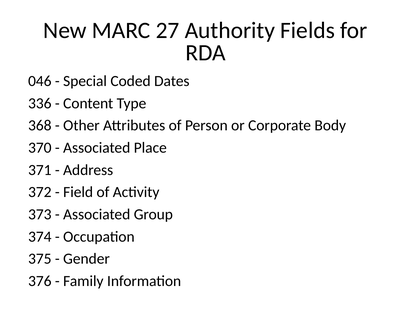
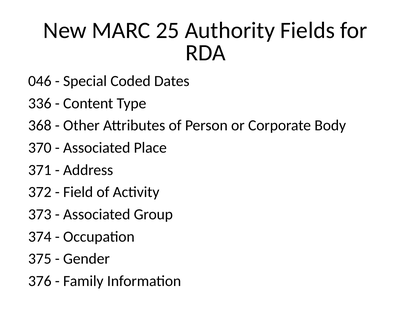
27: 27 -> 25
